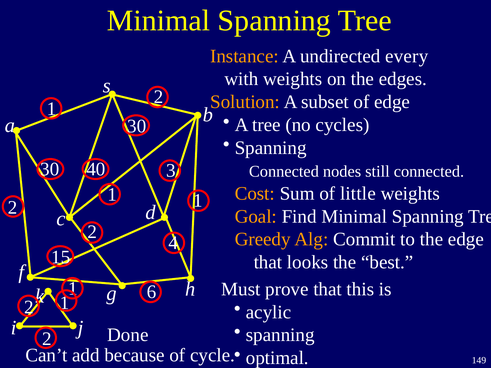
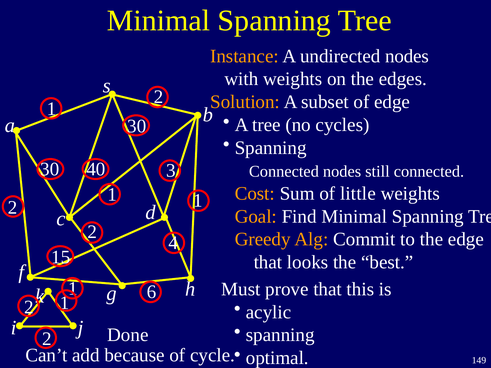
undirected every: every -> nodes
